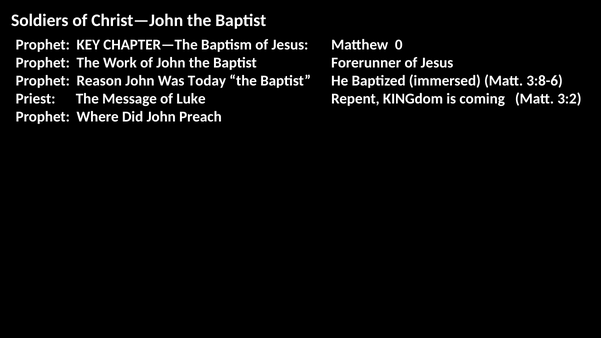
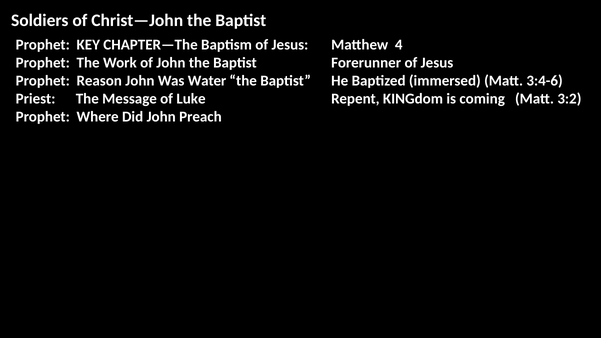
0: 0 -> 4
Today: Today -> Water
3:8-6: 3:8-6 -> 3:4-6
